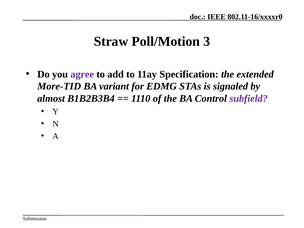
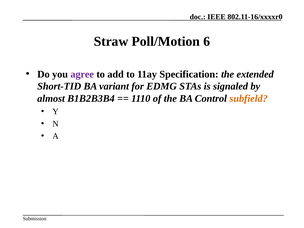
3: 3 -> 6
More-TID: More-TID -> Short-TID
subfield colour: purple -> orange
